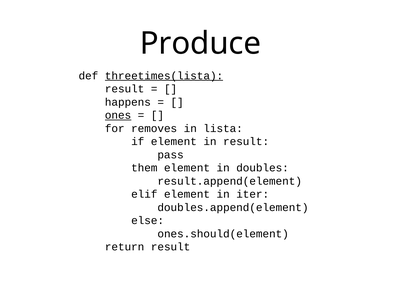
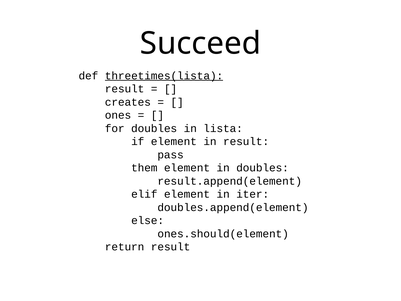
Produce: Produce -> Succeed
happens: happens -> creates
ones underline: present -> none
for removes: removes -> doubles
